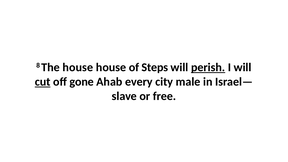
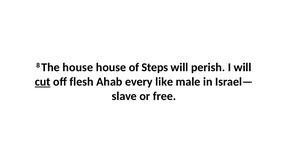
perish underline: present -> none
gone: gone -> flesh
city: city -> like
